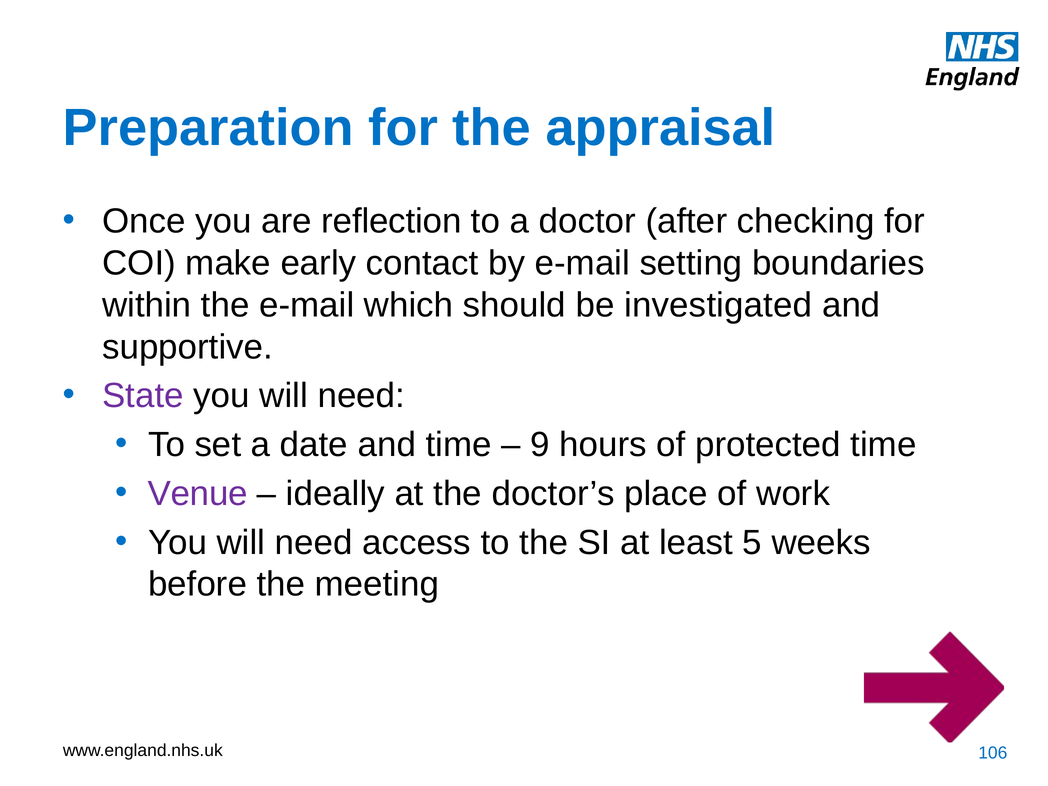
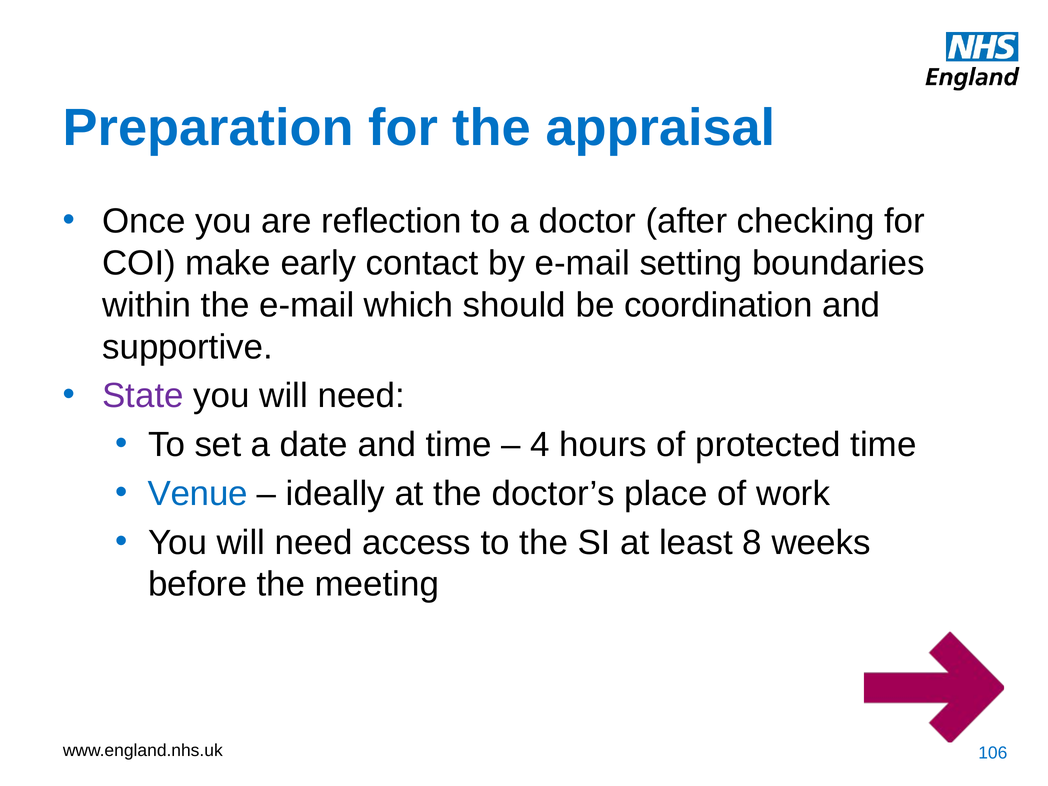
investigated: investigated -> coordination
9: 9 -> 4
Venue colour: purple -> blue
5: 5 -> 8
